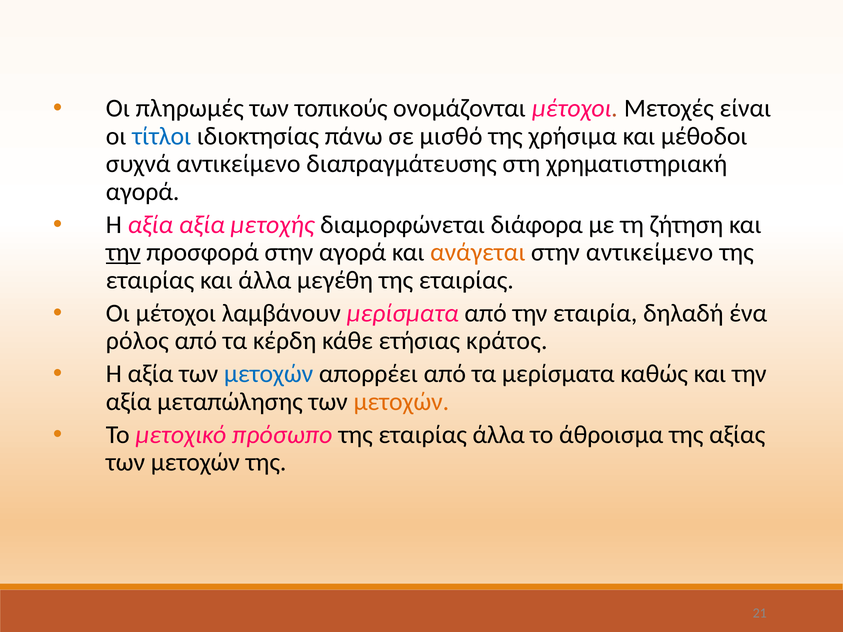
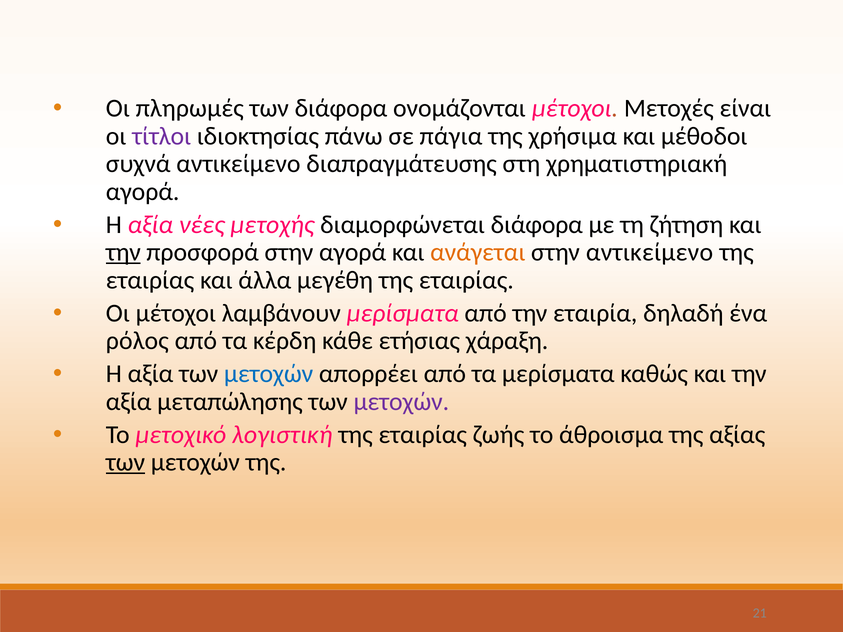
των τοπικούς: τοπικούς -> διάφορα
τίτλοι colour: blue -> purple
μισθό: μισθό -> πάγια
αξία αξία: αξία -> νέες
κράτος: κράτος -> χάραξη
μετοχών at (401, 402) colour: orange -> purple
πρόσωπο: πρόσωπο -> λογιστική
εταιρίας άλλα: άλλα -> ζωής
των at (125, 463) underline: none -> present
